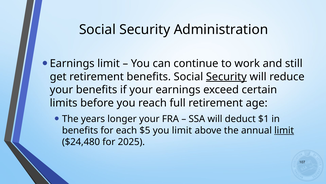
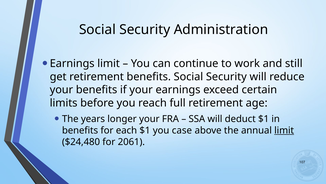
Security at (226, 76) underline: present -> none
each $5: $5 -> $1
you limit: limit -> case
2025: 2025 -> 2061
